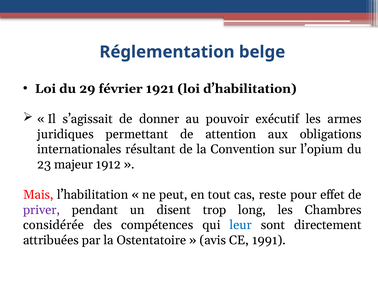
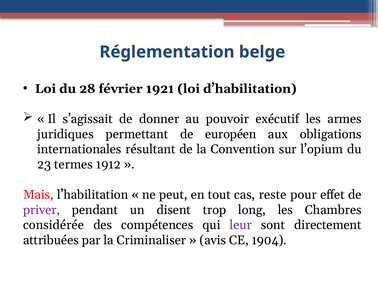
29: 29 -> 28
attention: attention -> européen
majeur: majeur -> termes
leur colour: blue -> purple
Ostentatoire: Ostentatoire -> Criminaliser
1991: 1991 -> 1904
